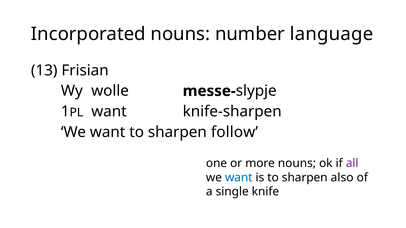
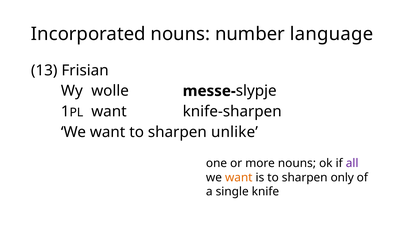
follow: follow -> unlike
want at (239, 178) colour: blue -> orange
also: also -> only
